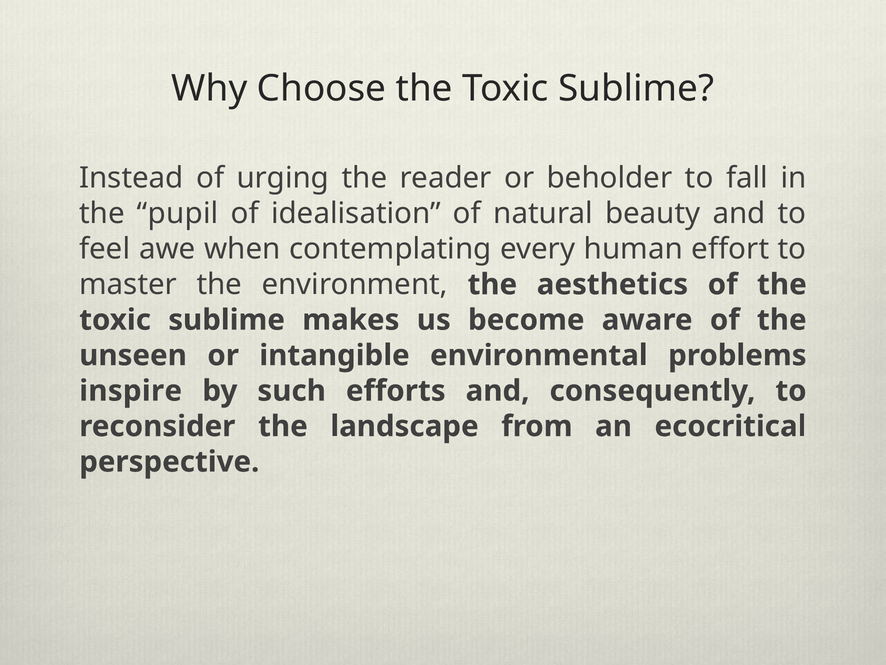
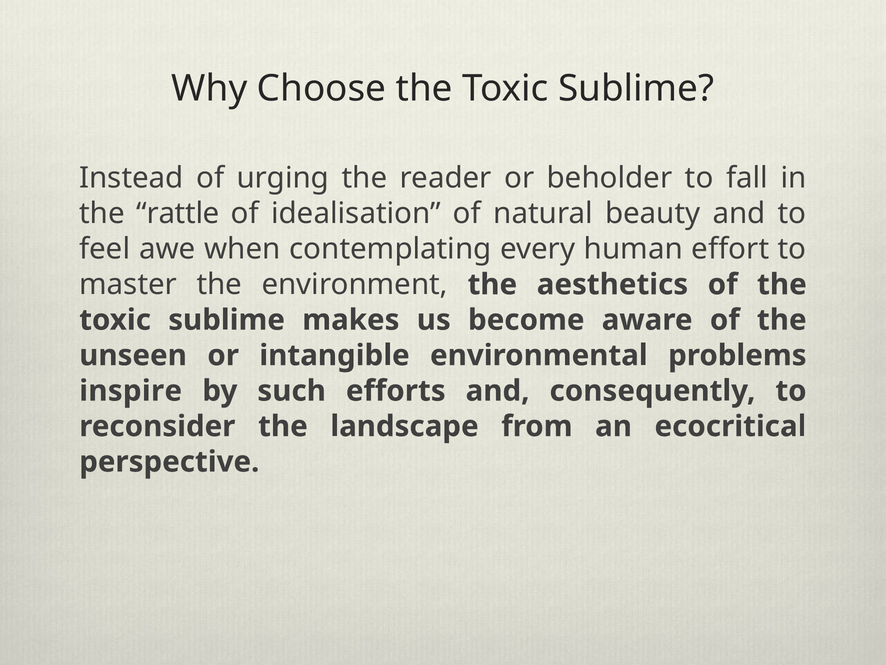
pupil: pupil -> rattle
